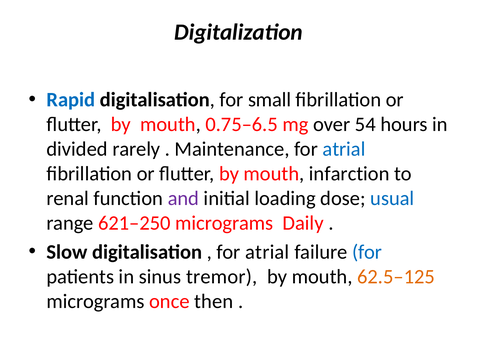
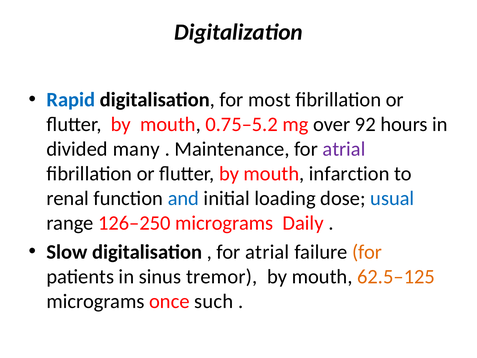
small: small -> most
0.75–6.5: 0.75–6.5 -> 0.75–5.2
54: 54 -> 92
rarely: rarely -> many
atrial at (344, 149) colour: blue -> purple
and colour: purple -> blue
621–250: 621–250 -> 126–250
for at (367, 252) colour: blue -> orange
then: then -> such
